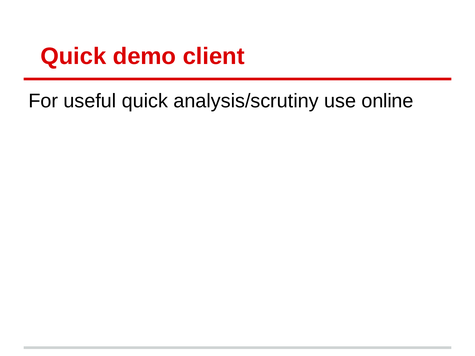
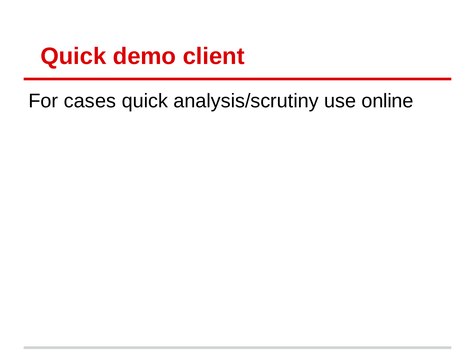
useful: useful -> cases
